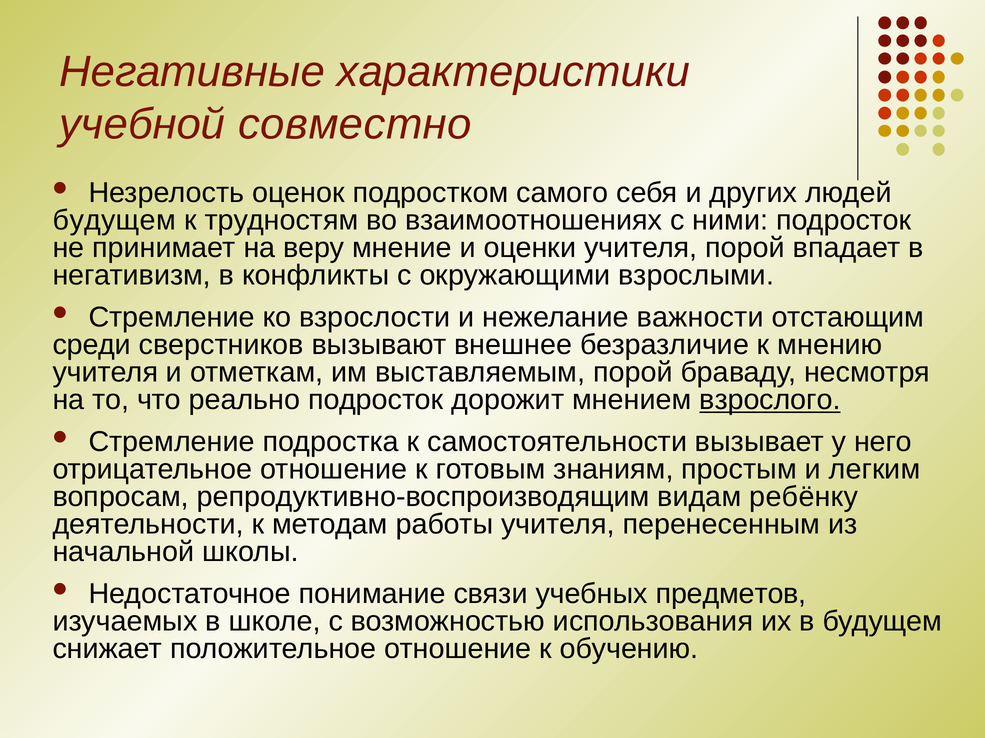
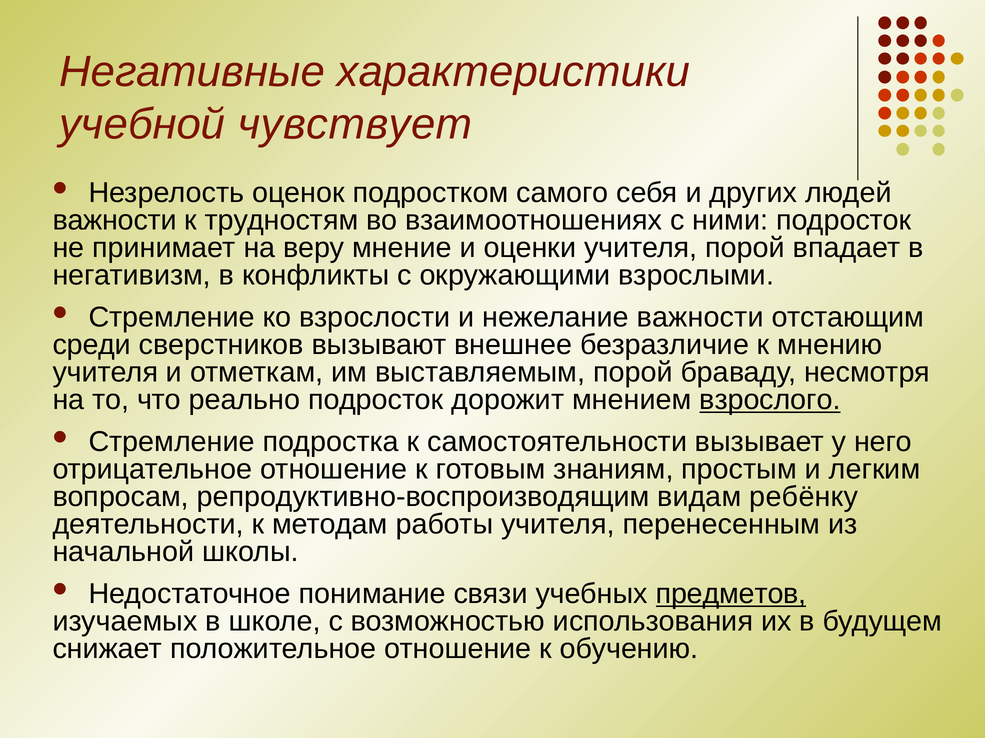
совместно: совместно -> чувствует
будущем at (114, 221): будущем -> важности
предметов underline: none -> present
